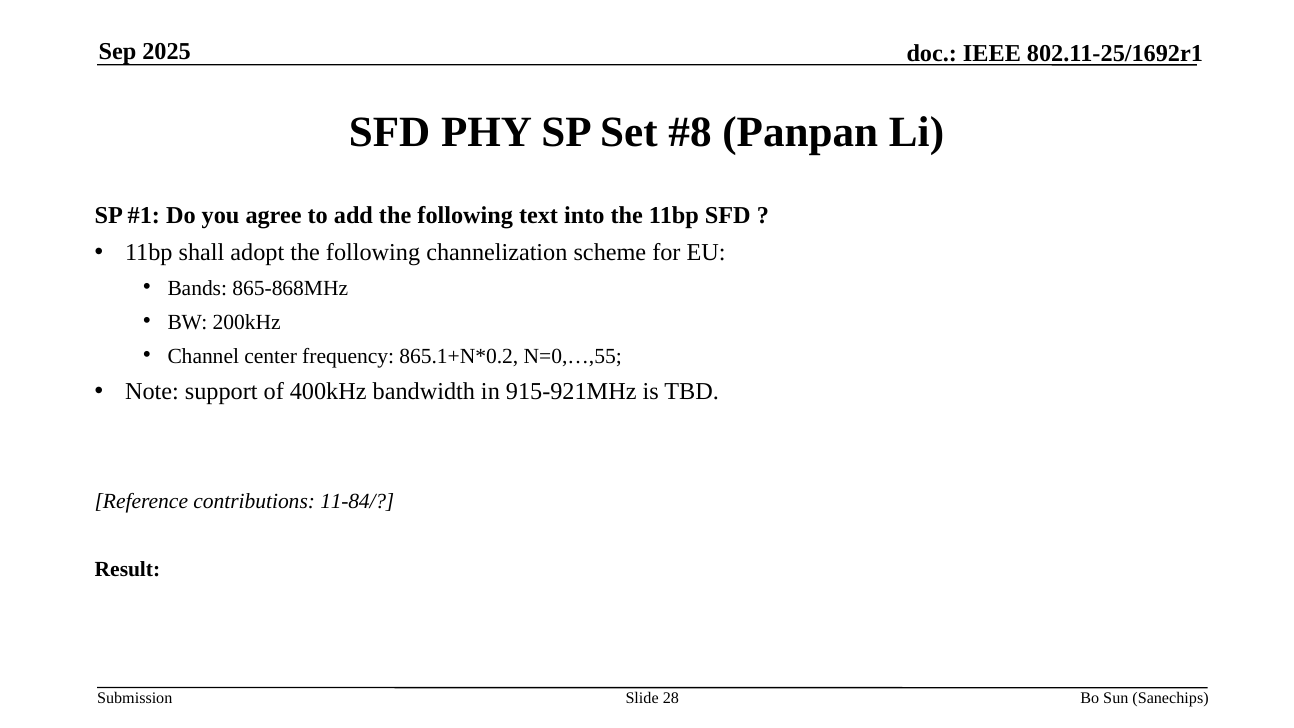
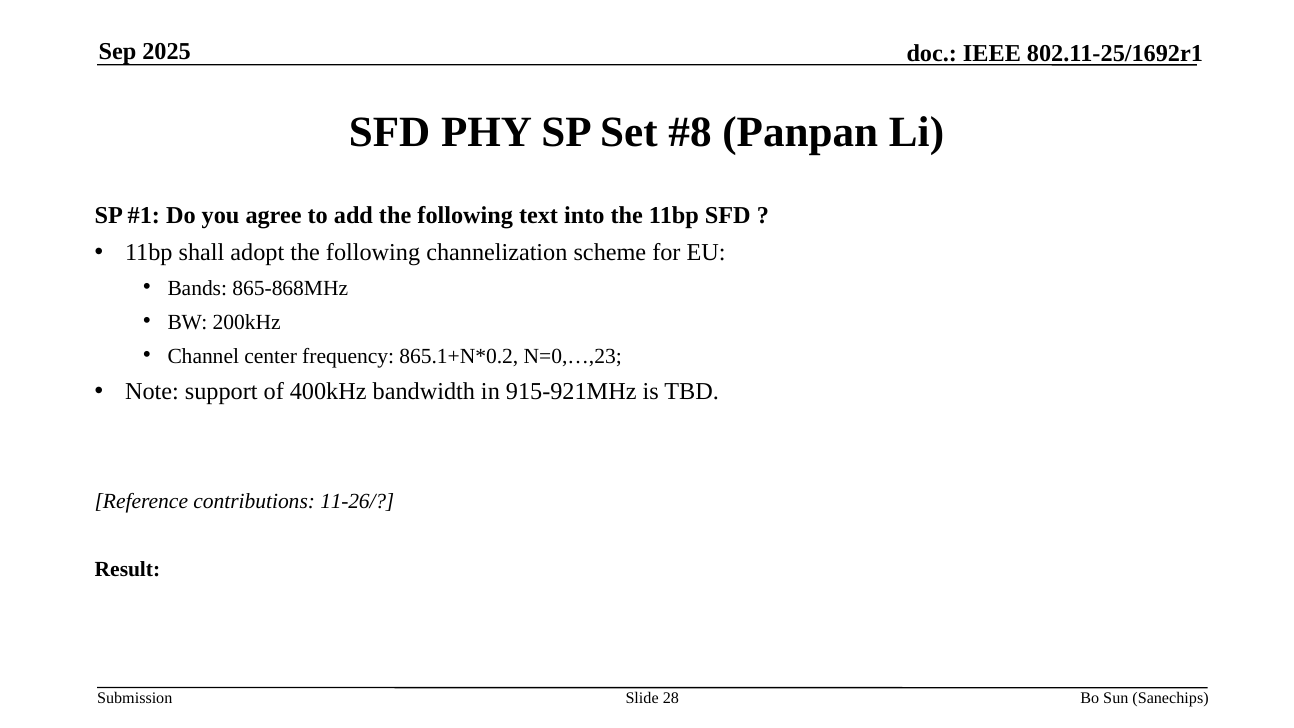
N=0,…,55: N=0,…,55 -> N=0,…,23
11-84/: 11-84/ -> 11-26/
